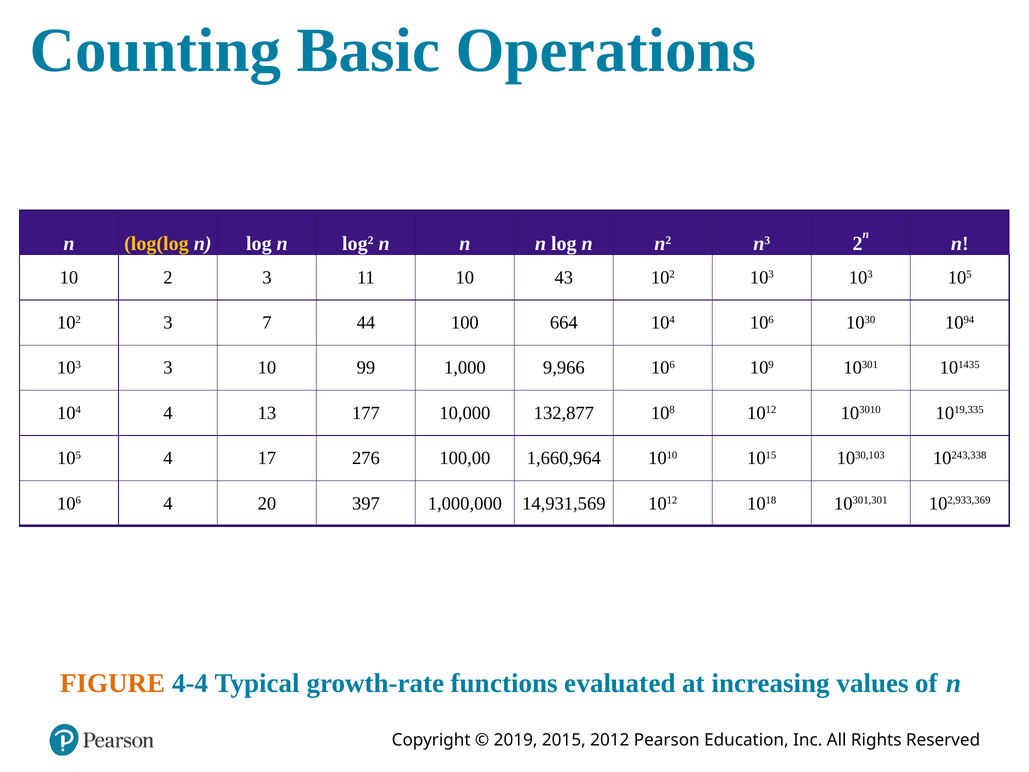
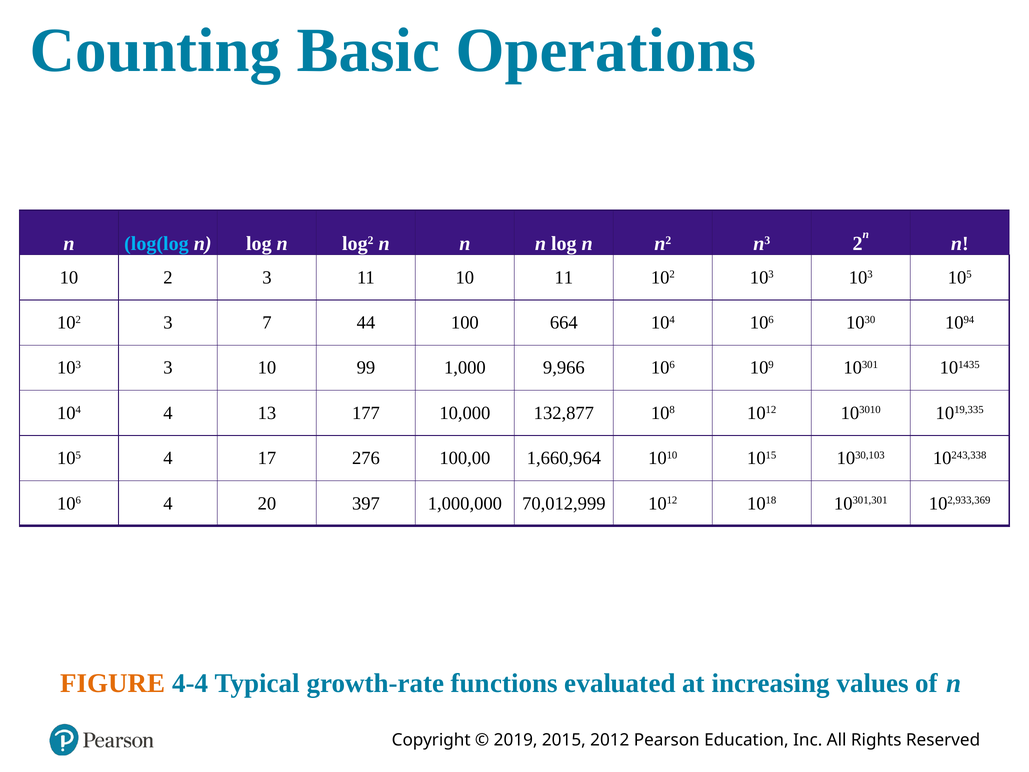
log(log colour: yellow -> light blue
10 43: 43 -> 11
14,931,569: 14,931,569 -> 70,012,999
